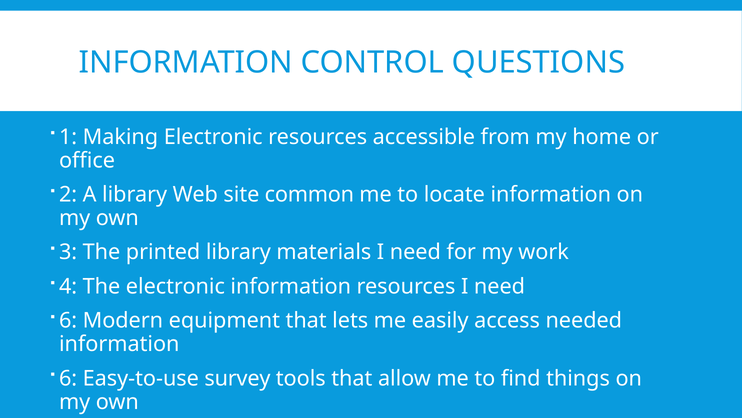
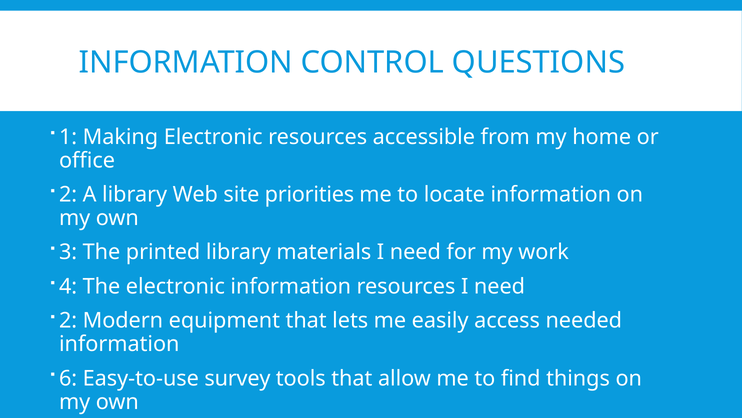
common: common -> priorities
6 at (68, 320): 6 -> 2
